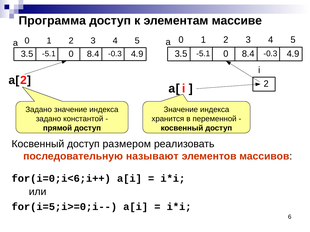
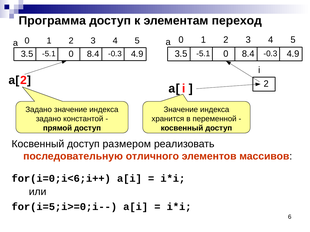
массиве: массиве -> переход
называют: называют -> отличного
